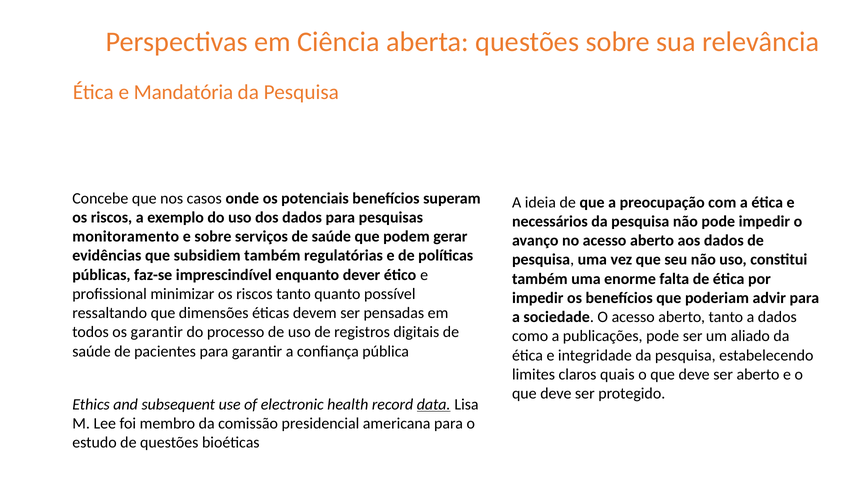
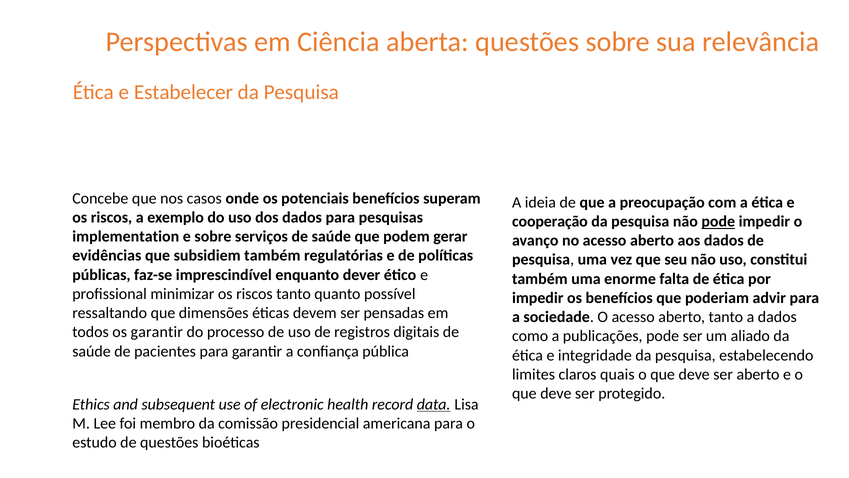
Mandatória: Mandatória -> Estabelecer
necessários: necessários -> cooperação
pode at (718, 221) underline: none -> present
monitoramento: monitoramento -> implementation
